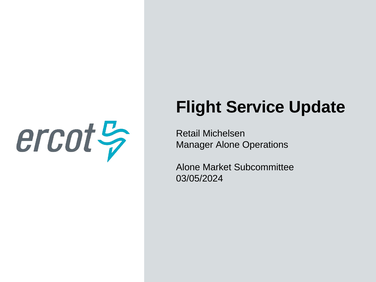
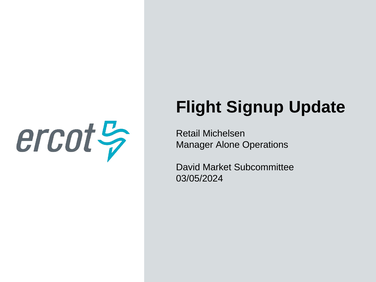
Service: Service -> Signup
Alone at (188, 167): Alone -> David
